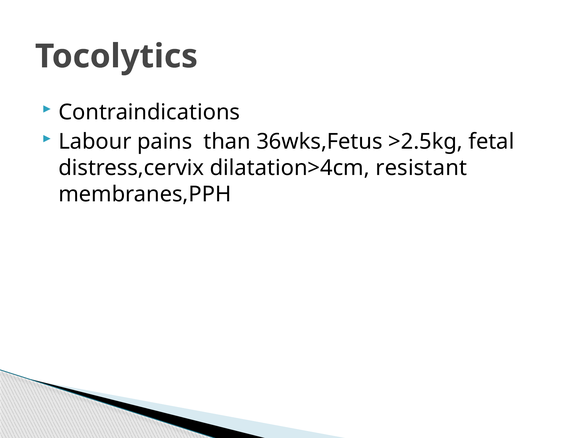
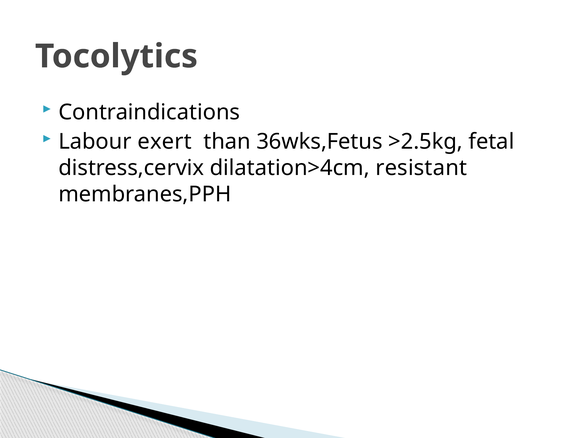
pains: pains -> exert
